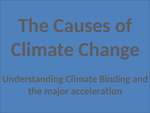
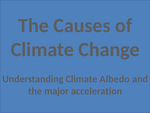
Binding: Binding -> Albedo
